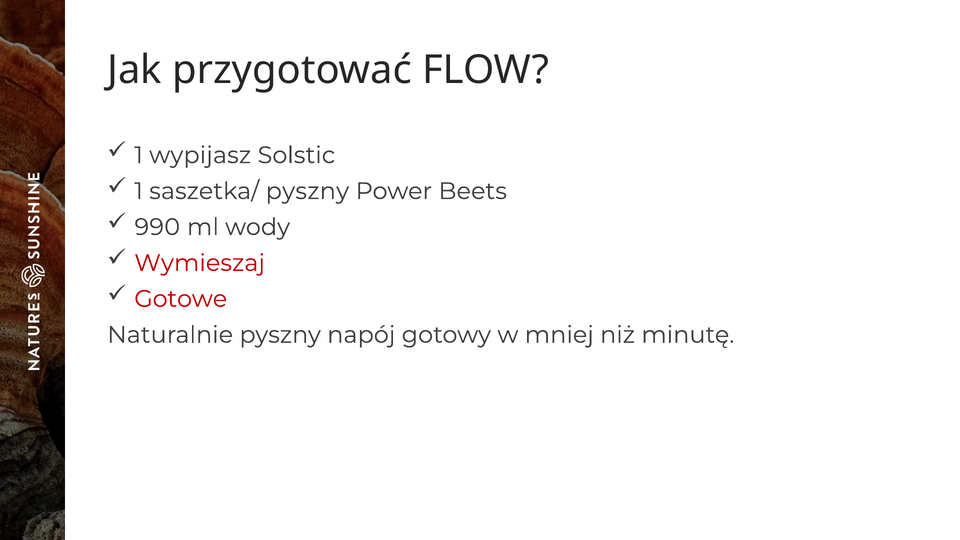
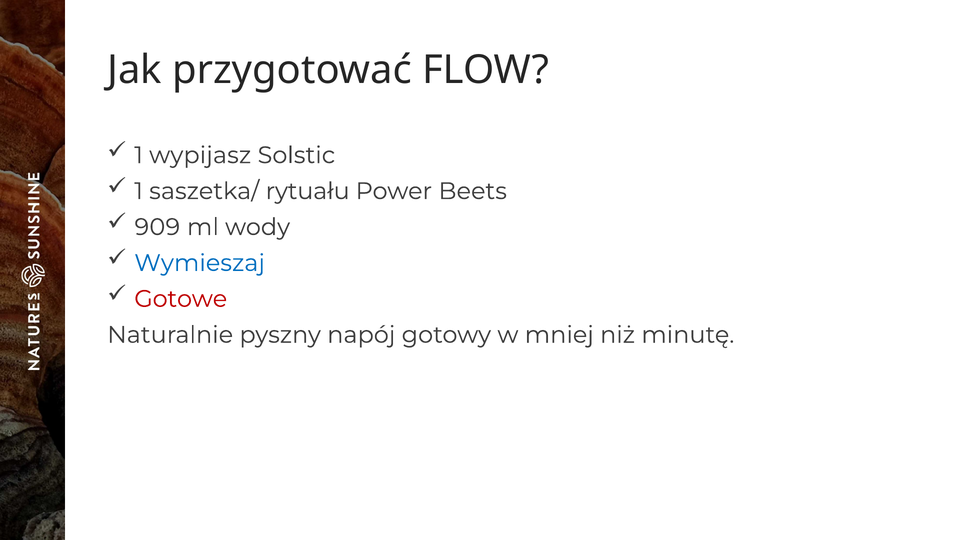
saszetka/ pyszny: pyszny -> rytuału
990: 990 -> 909
Wymieszaj colour: red -> blue
